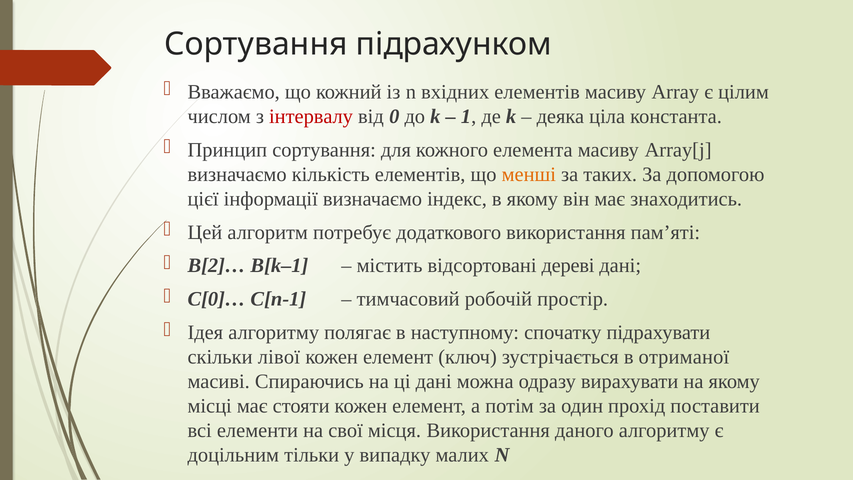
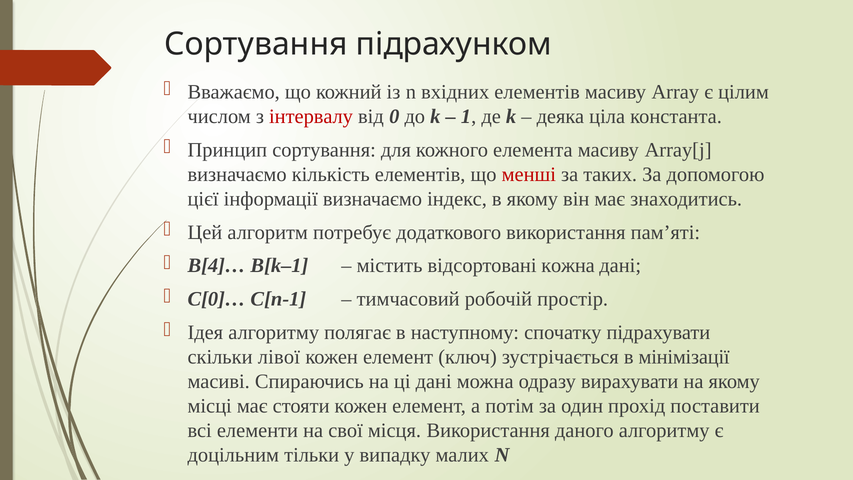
менші colour: orange -> red
B[2]…: B[2]… -> B[4]…
дереві: дереві -> кожна
отриманої: отриманої -> мінімізації
